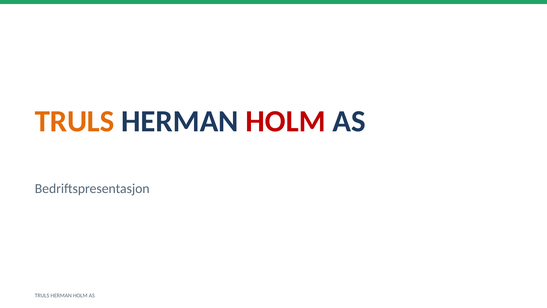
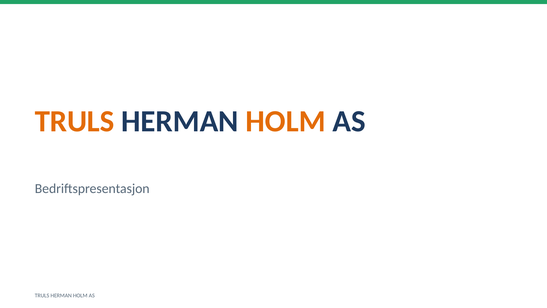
HOLM at (286, 121) colour: red -> orange
